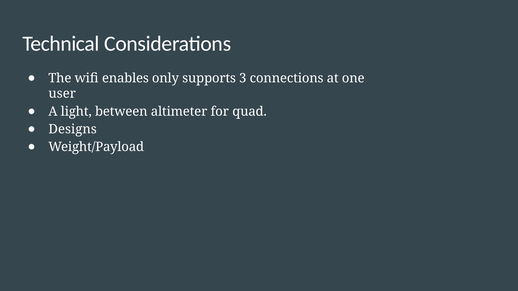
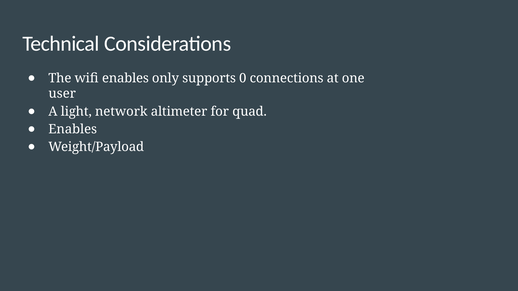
3: 3 -> 0
between: between -> network
Designs at (73, 129): Designs -> Enables
